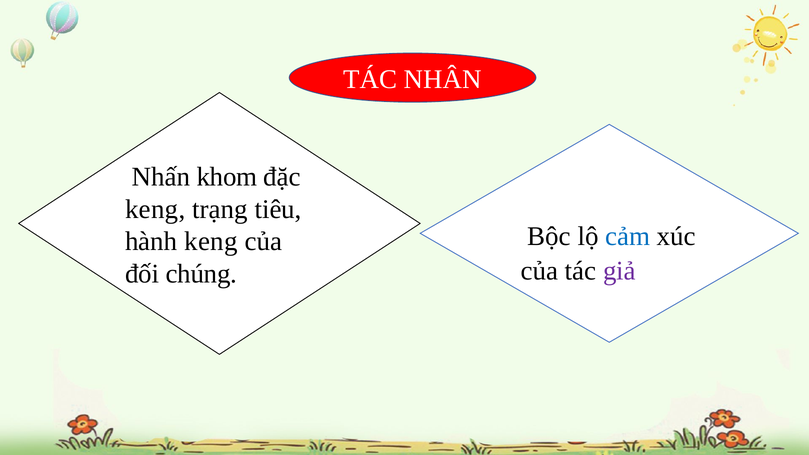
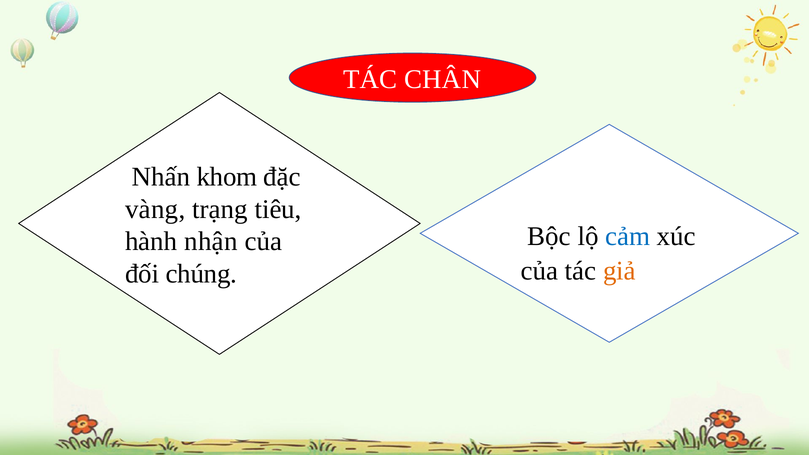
NHÂN: NHÂN -> CHÂN
keng at (155, 209): keng -> vàng
hành keng: keng -> nhận
giả colour: purple -> orange
